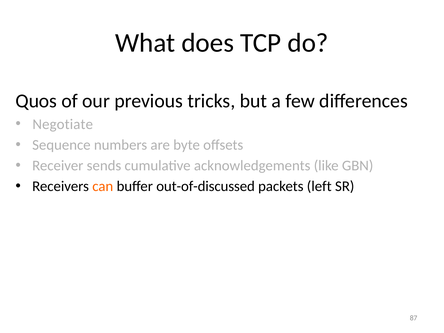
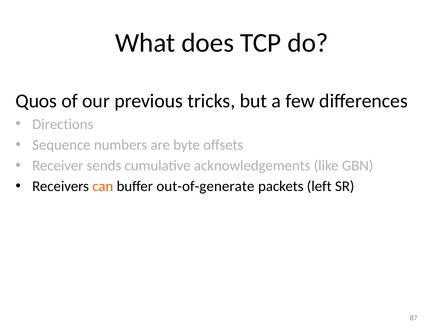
Negotiate: Negotiate -> Directions
out-of-discussed: out-of-discussed -> out-of-generate
